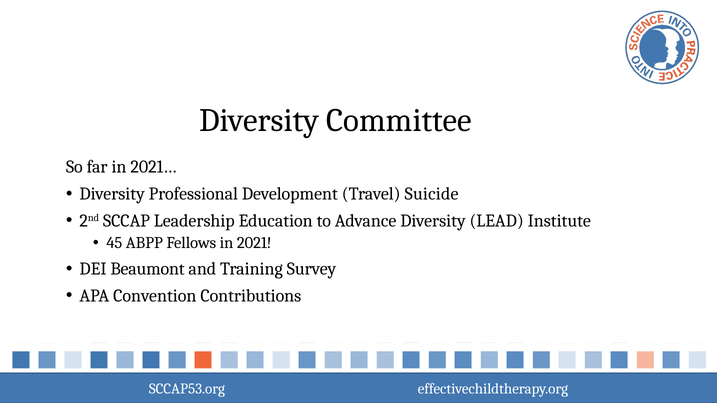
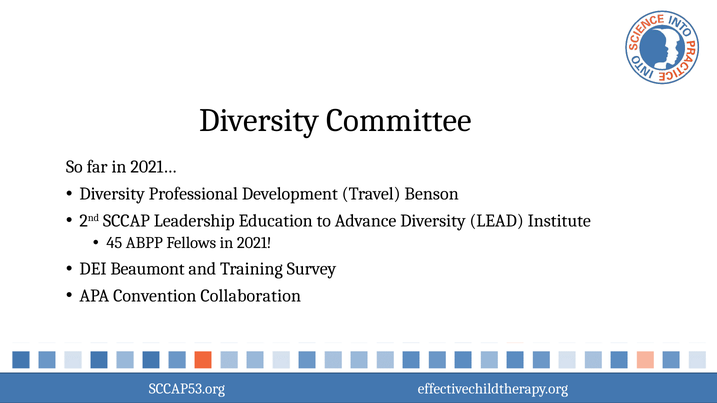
Suicide: Suicide -> Benson
Contributions: Contributions -> Collaboration
